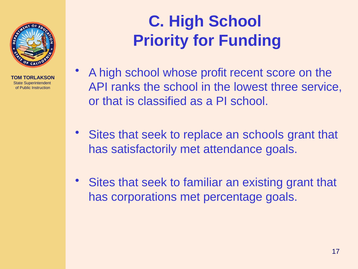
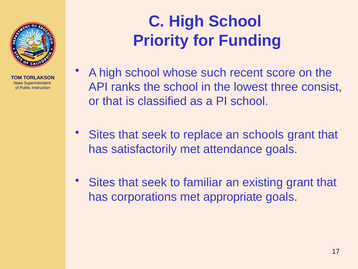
profit: profit -> such
service: service -> consist
percentage: percentage -> appropriate
